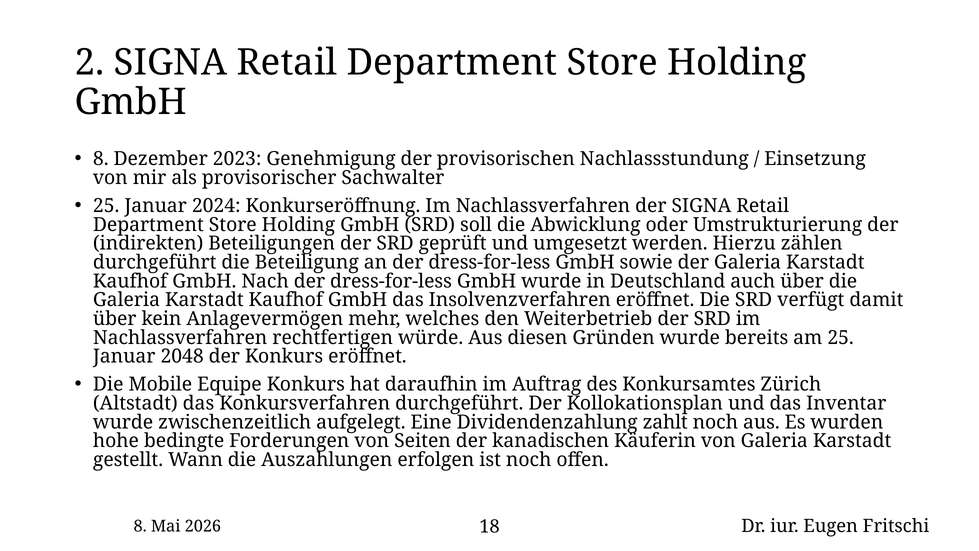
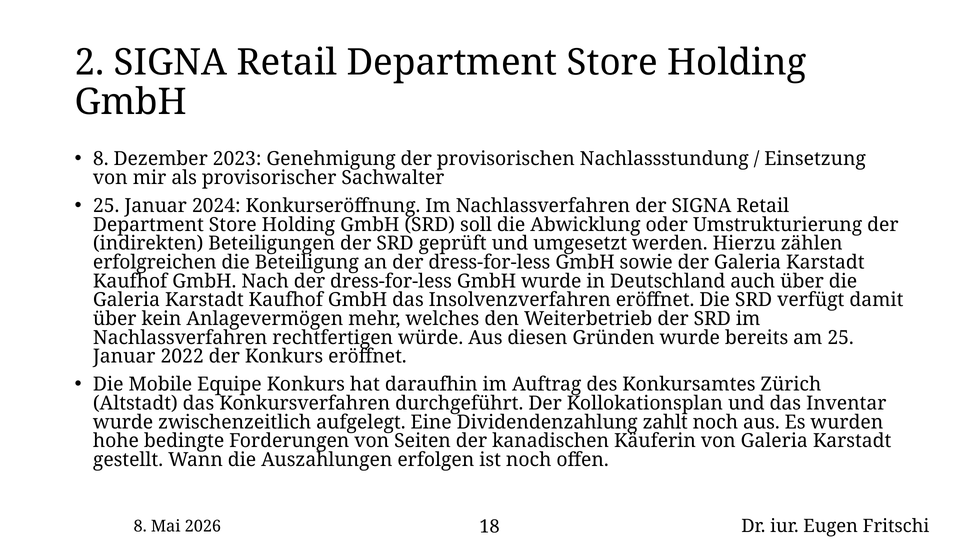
durchgeführt at (155, 262): durchgeführt -> erfolgreichen
2048: 2048 -> 2022
